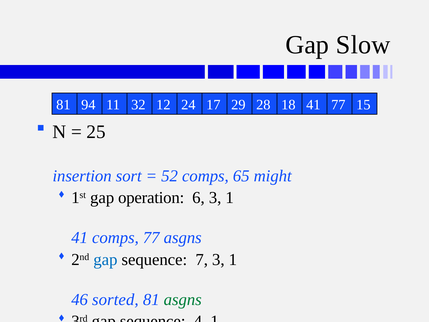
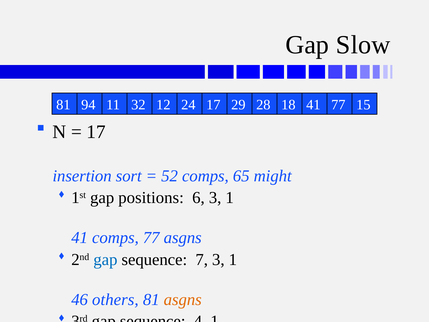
25 at (96, 132): 25 -> 17
operation: operation -> positions
sorted: sorted -> others
asgns at (183, 299) colour: green -> orange
